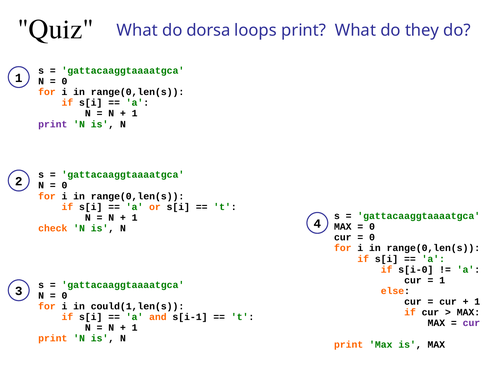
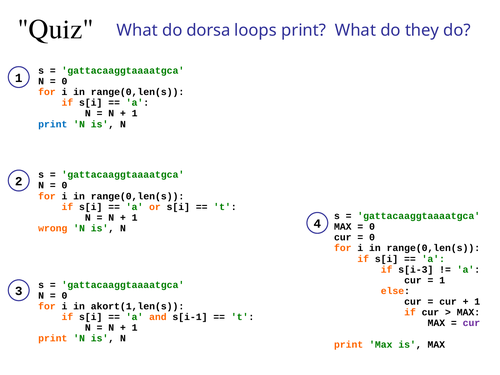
print at (53, 124) colour: purple -> blue
check: check -> wrong
s[i-0: s[i-0 -> s[i-3
could(1,len(s: could(1,len(s -> akort(1,len(s
